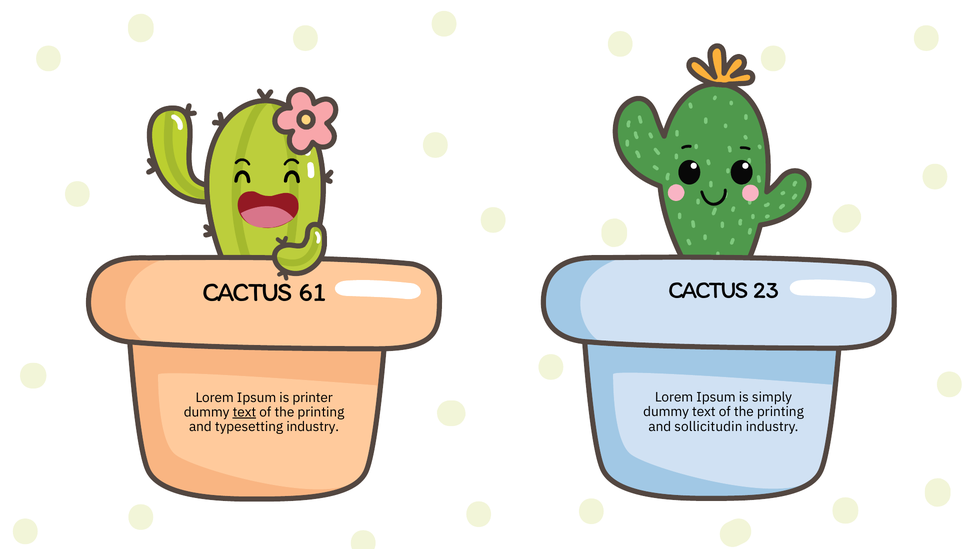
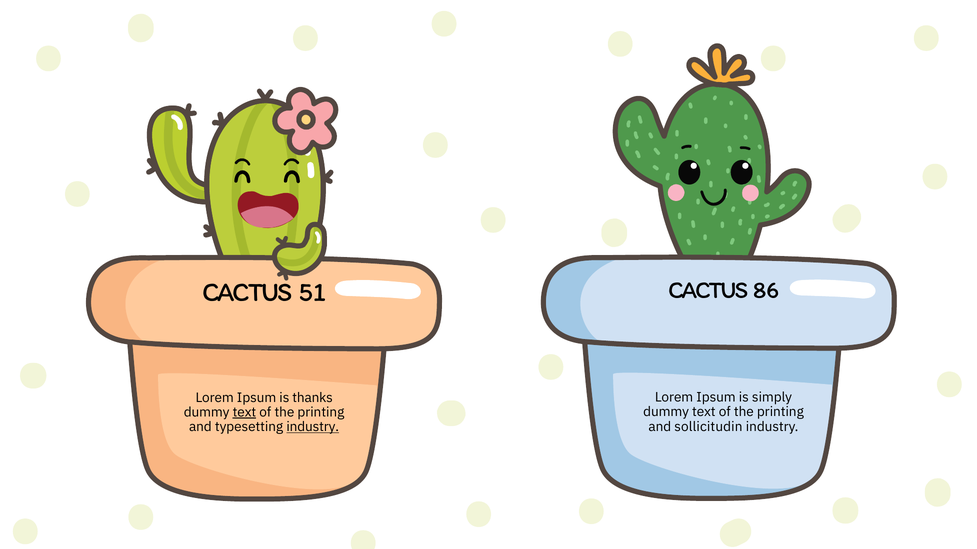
23: 23 -> 86
61: 61 -> 51
printer: printer -> thanks
industry at (313, 427) underline: none -> present
